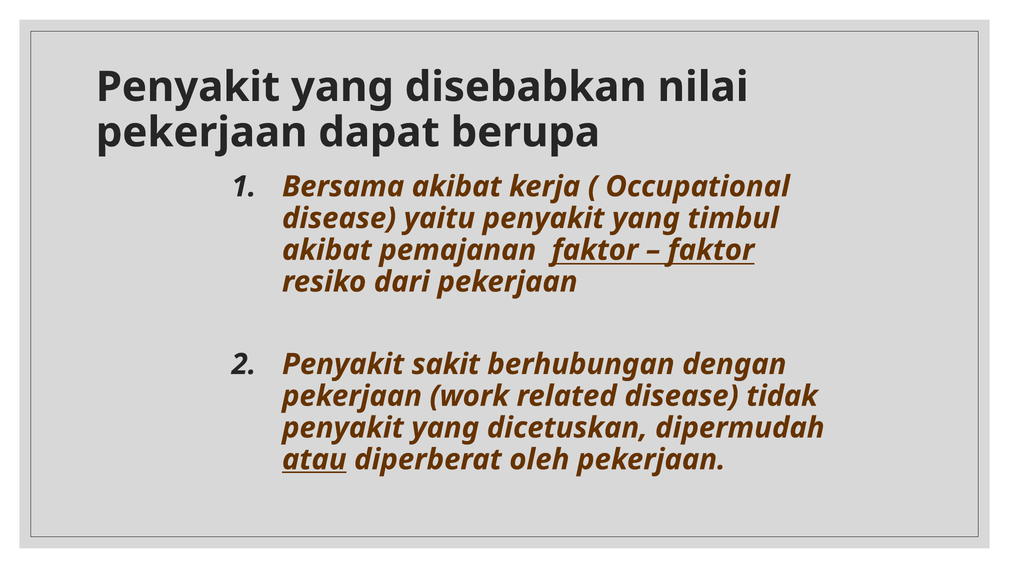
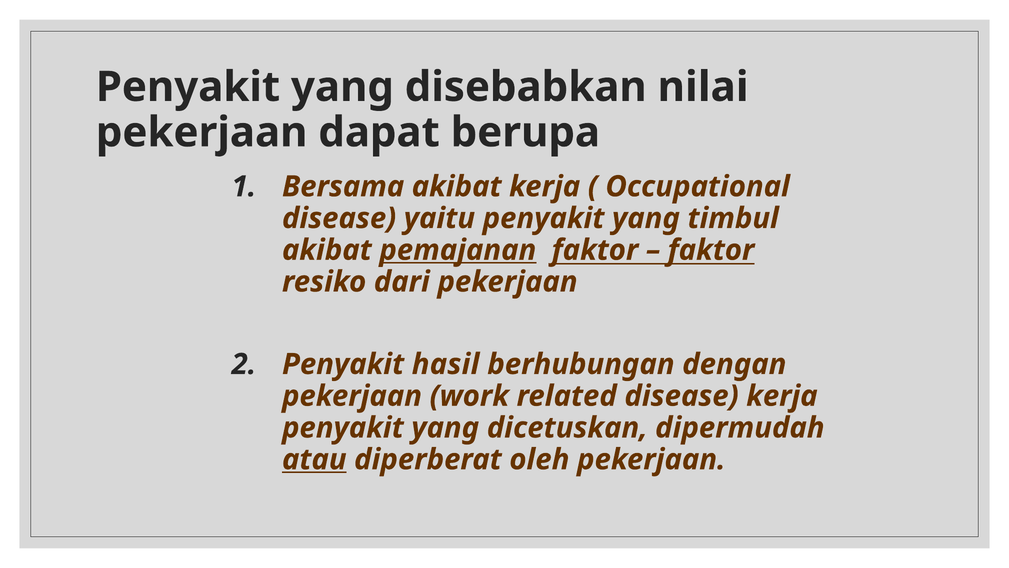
pemajanan underline: none -> present
sakit: sakit -> hasil
disease tidak: tidak -> kerja
